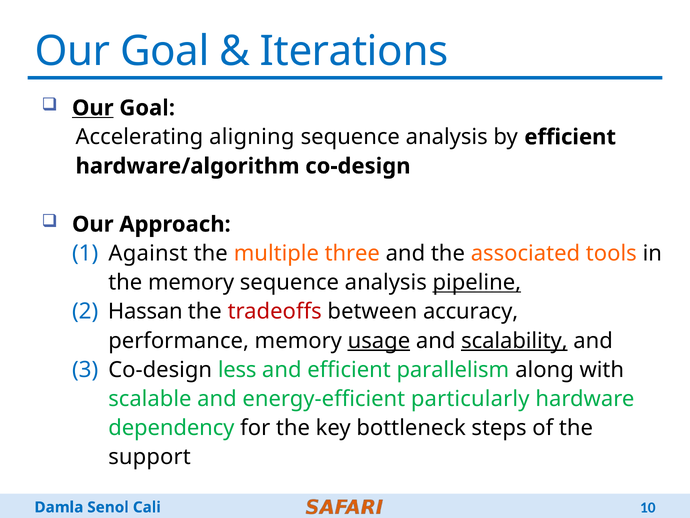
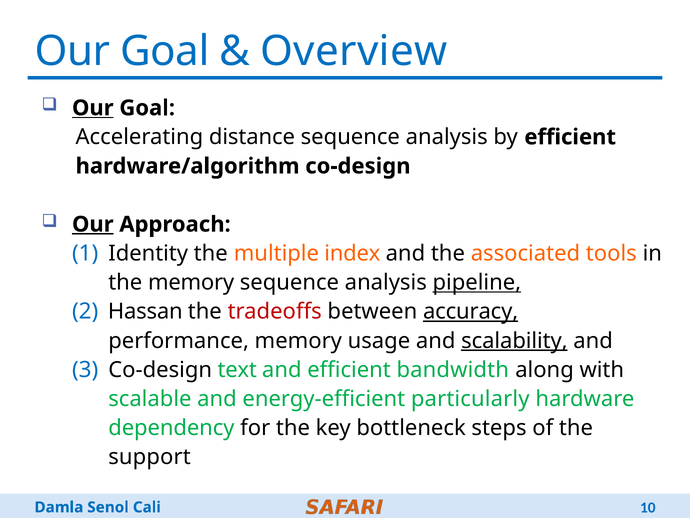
Iterations: Iterations -> Overview
aligning: aligning -> distance
Our at (93, 224) underline: none -> present
Against: Against -> Identity
three: three -> index
accuracy underline: none -> present
usage underline: present -> none
less: less -> text
parallelism: parallelism -> bandwidth
